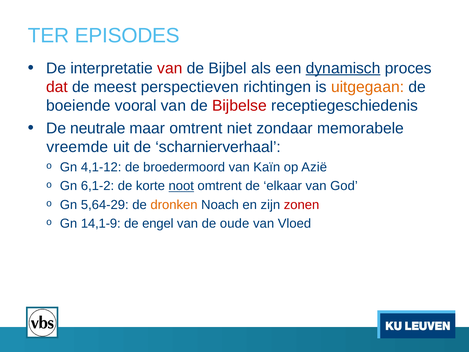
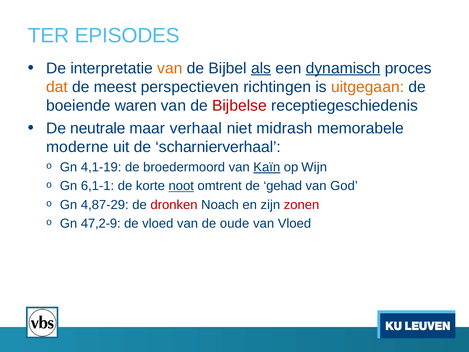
van at (170, 68) colour: red -> orange
als underline: none -> present
dat colour: red -> orange
vooral: vooral -> waren
maar omtrent: omtrent -> verhaal
zondaar: zondaar -> midrash
vreemde: vreemde -> moderne
4,1-12: 4,1-12 -> 4,1-19
Kaïn underline: none -> present
Azië: Azië -> Wijn
6,1-2: 6,1-2 -> 6,1-1
elkaar: elkaar -> gehad
5,64-29: 5,64-29 -> 4,87-29
dronken colour: orange -> red
14,1-9: 14,1-9 -> 47,2-9
de engel: engel -> vloed
